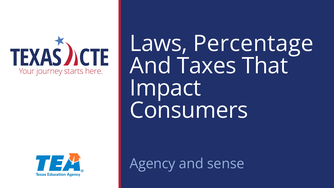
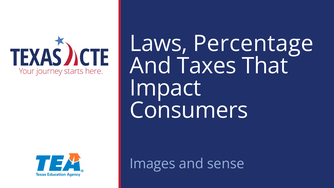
Agency: Agency -> Images
